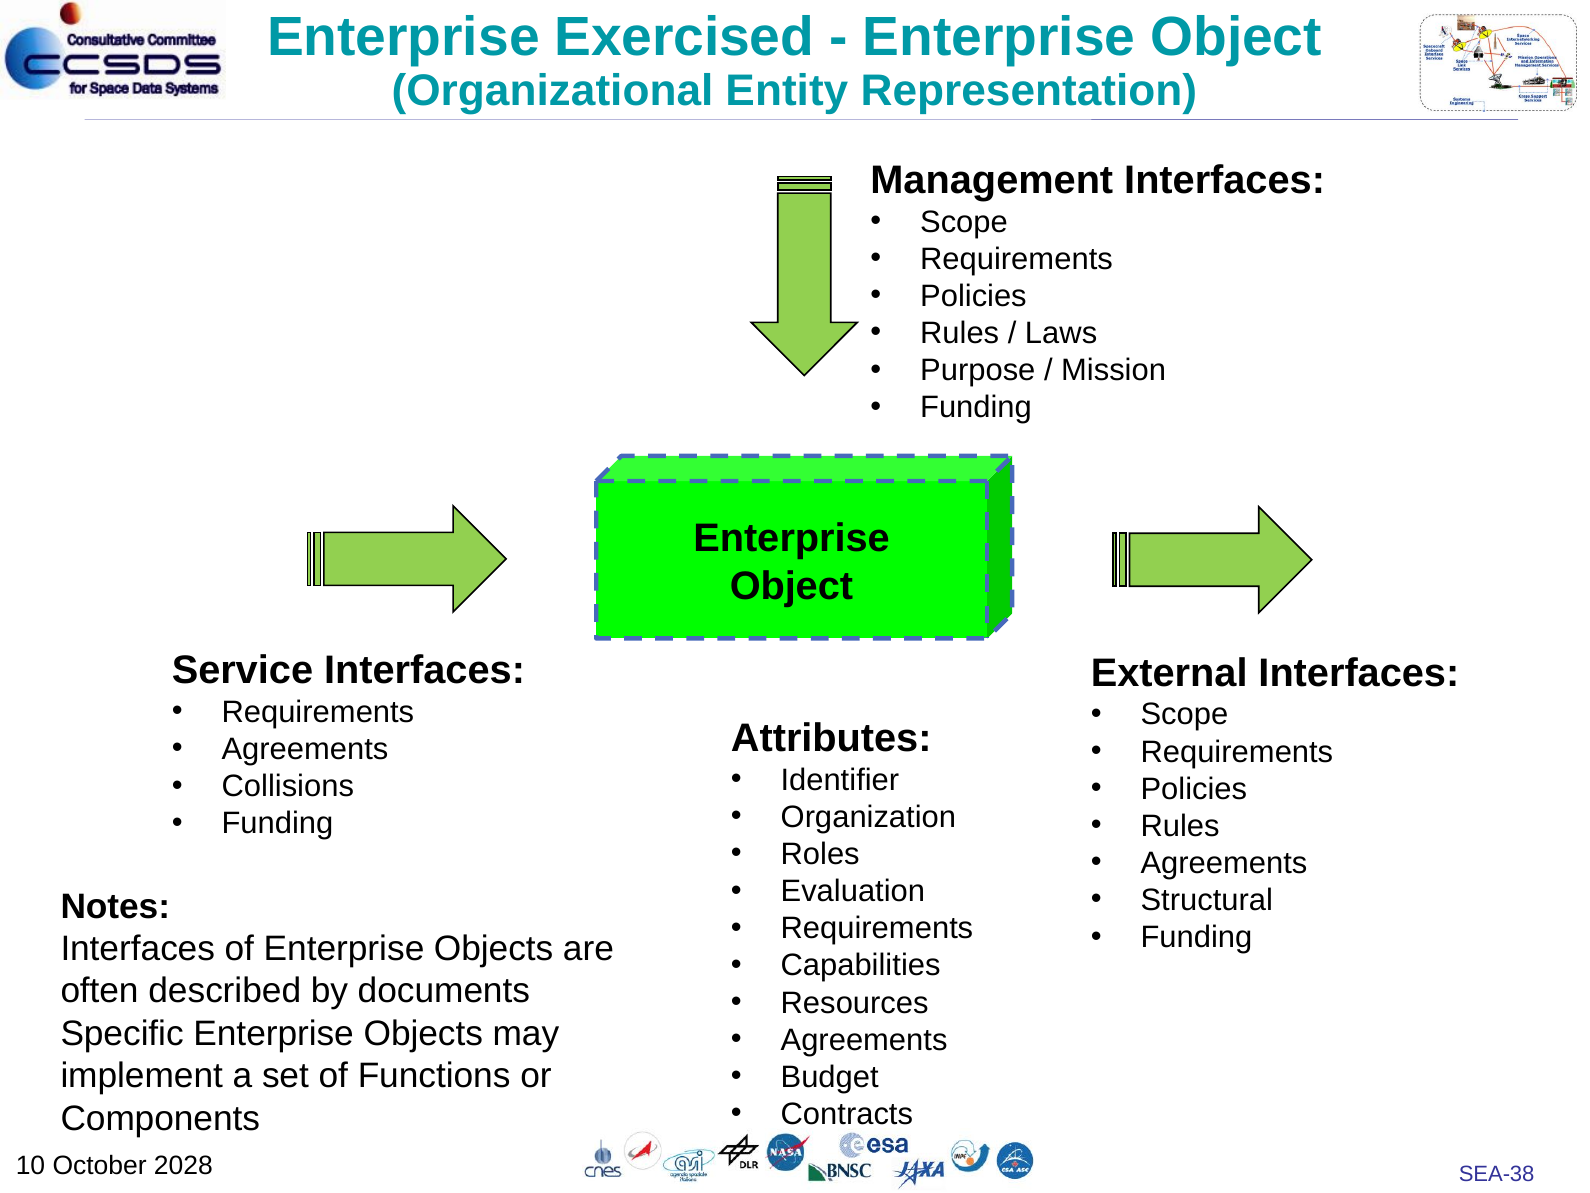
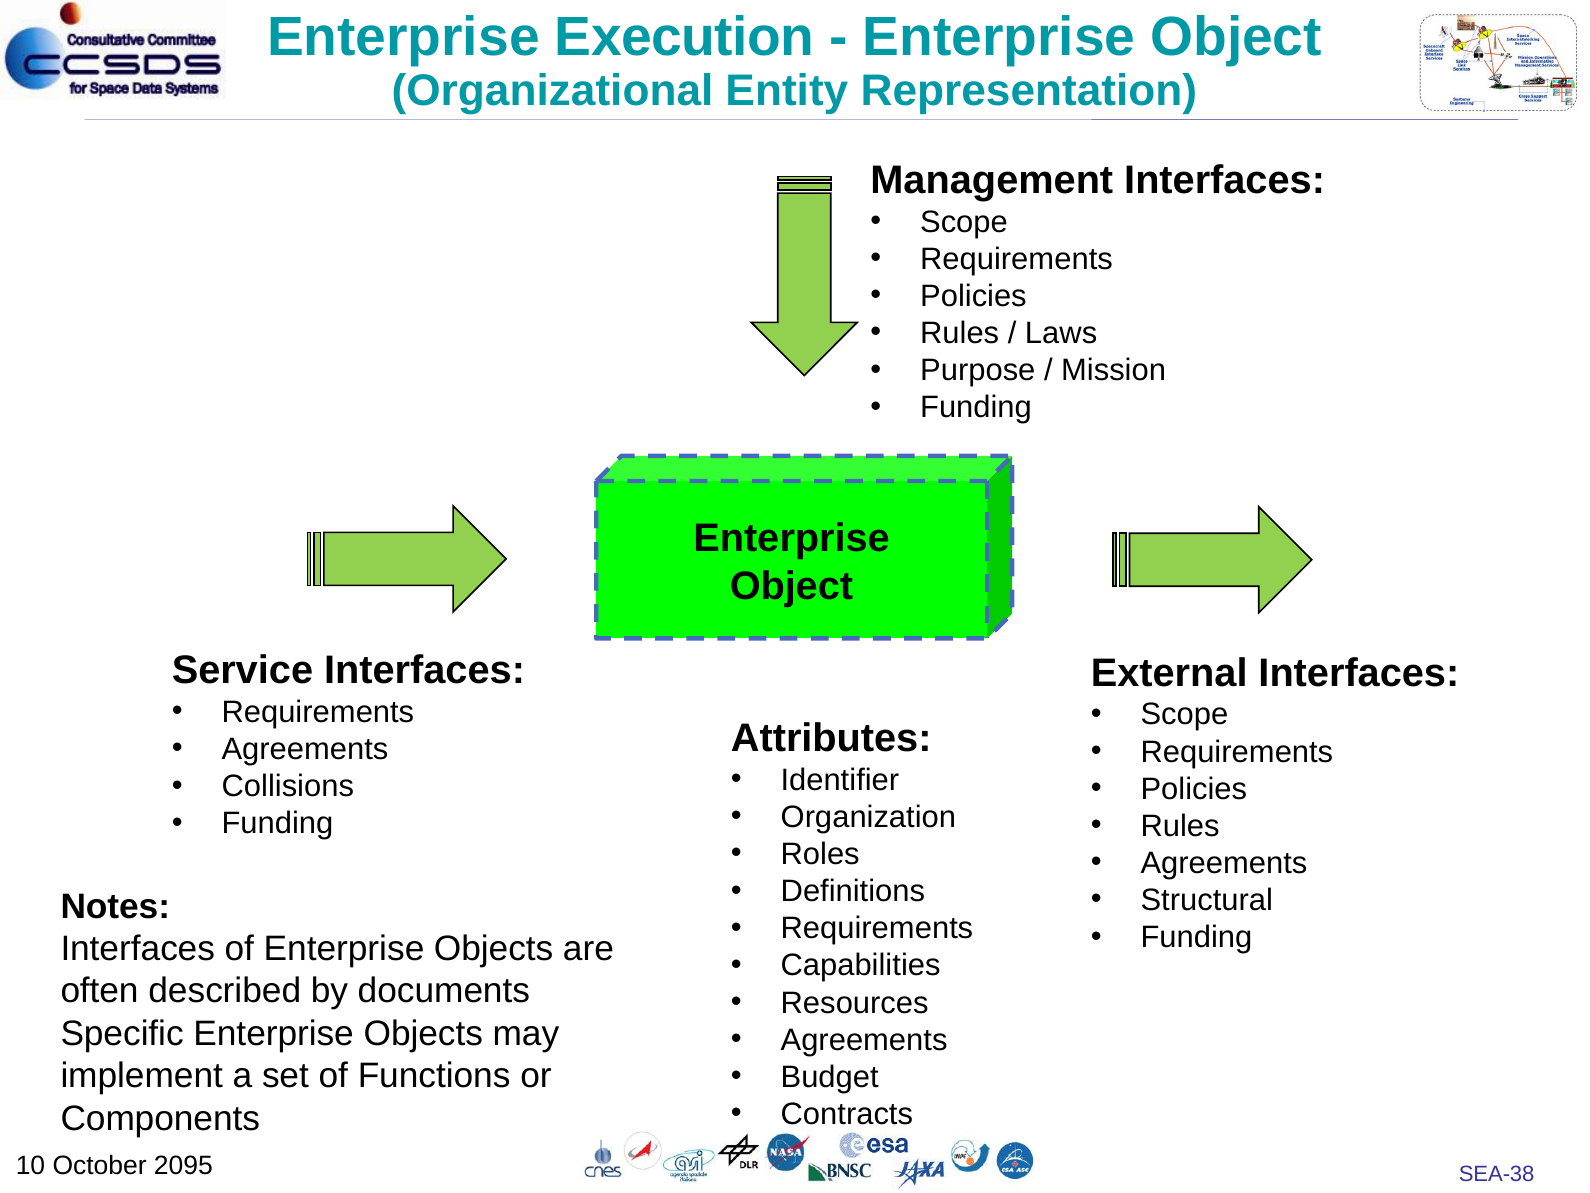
Exercised: Exercised -> Execution
Evaluation: Evaluation -> Definitions
2028: 2028 -> 2095
